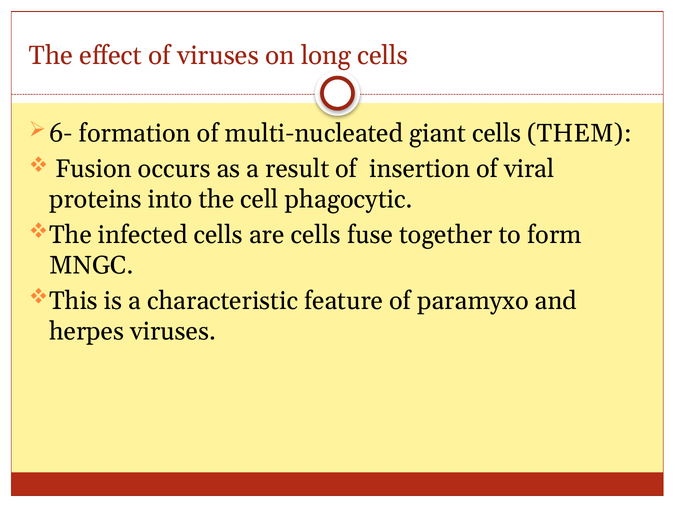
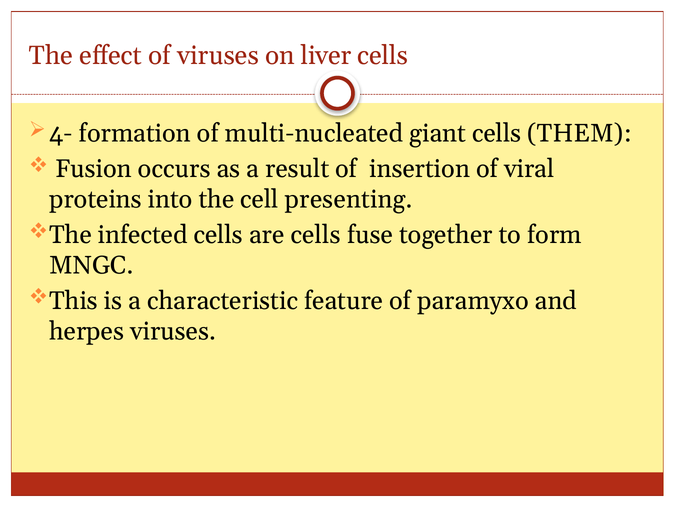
long: long -> liver
6-: 6- -> 4-
phagocytic: phagocytic -> presenting
